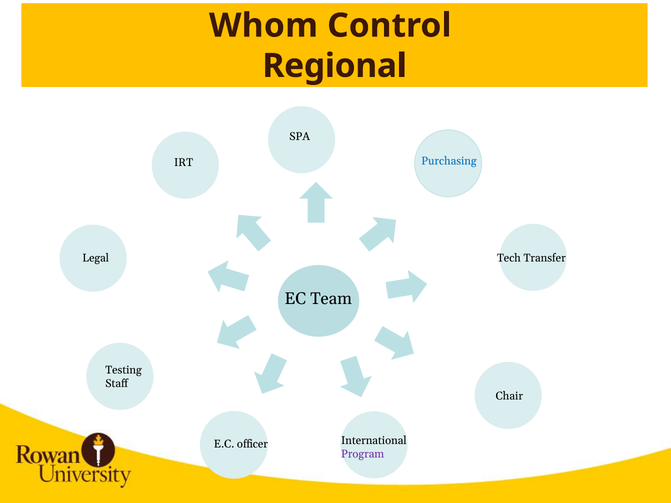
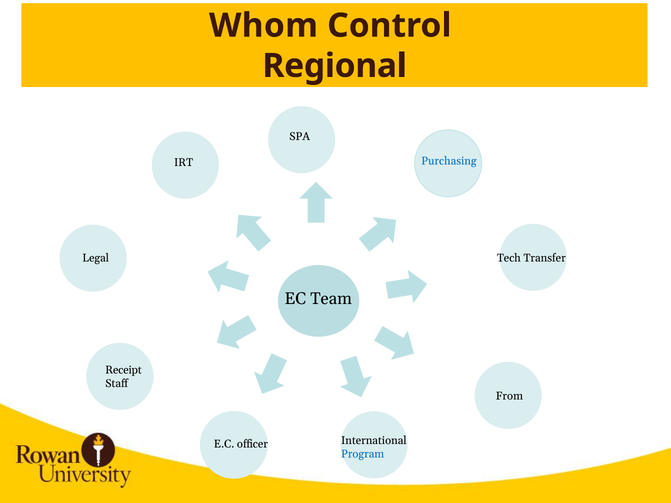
Testing: Testing -> Receipt
Chair: Chair -> From
Program colour: purple -> blue
